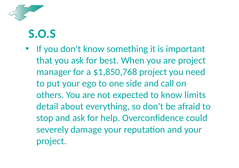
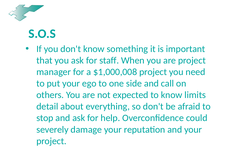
best: best -> staff
$1,850,768: $1,850,768 -> $1,000,008
